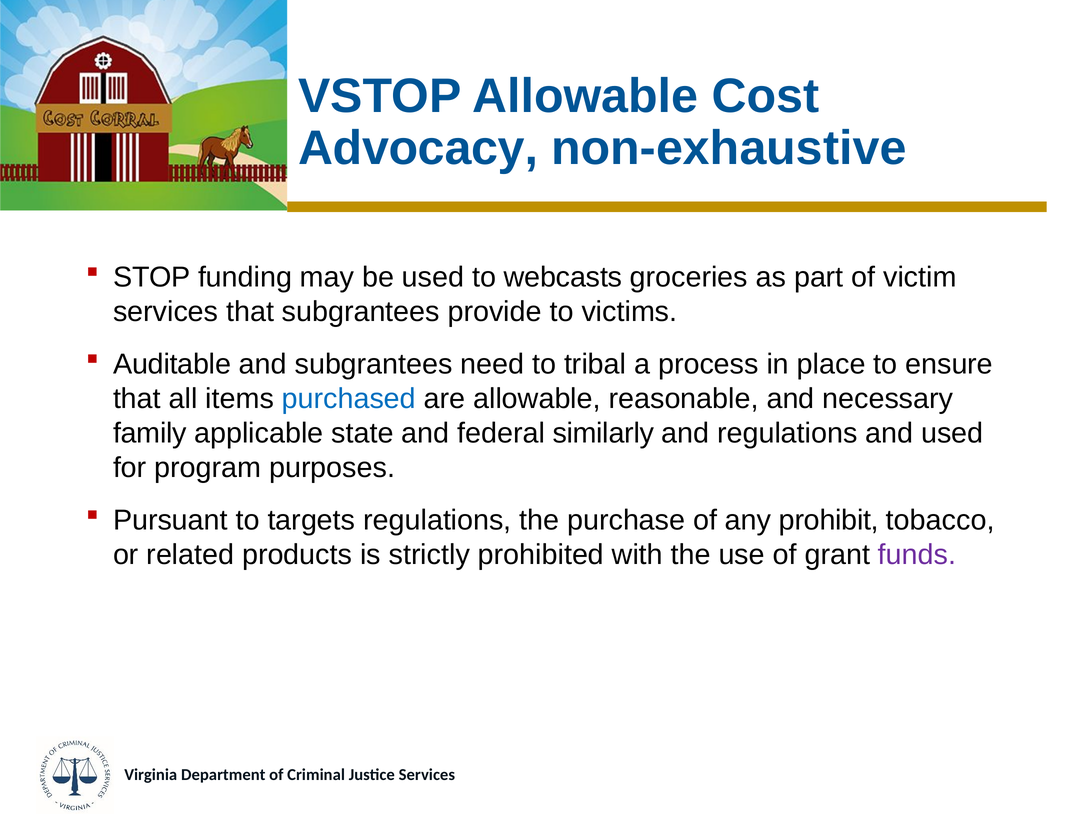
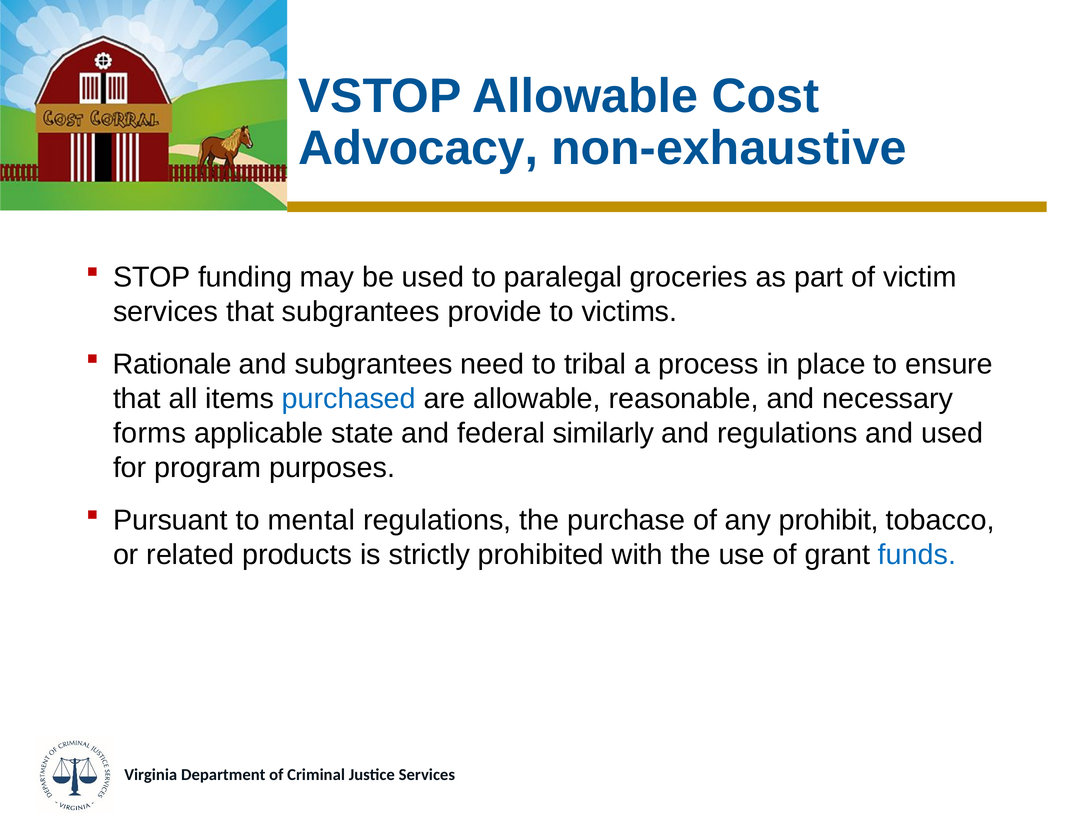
webcasts: webcasts -> paralegal
Auditable: Auditable -> Rationale
family: family -> forms
targets: targets -> mental
funds colour: purple -> blue
